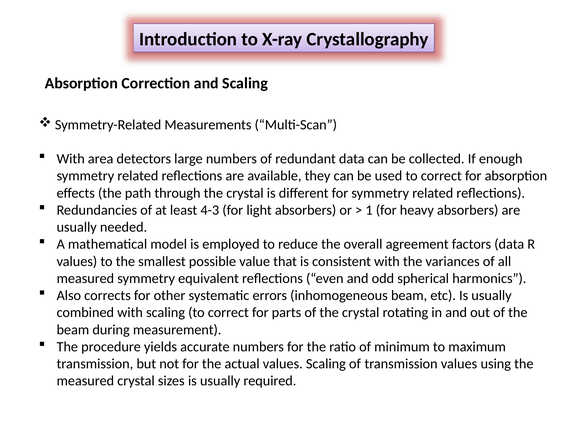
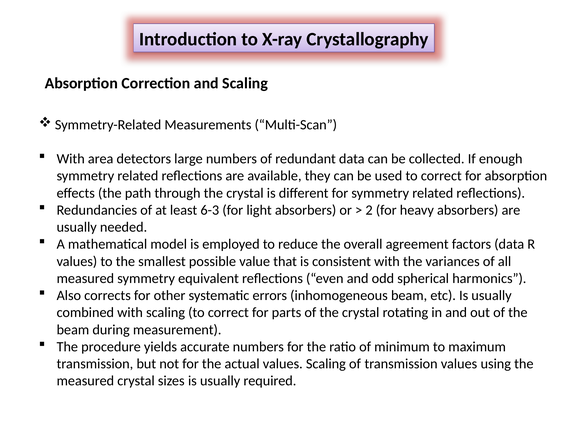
4-3: 4-3 -> 6-3
1: 1 -> 2
